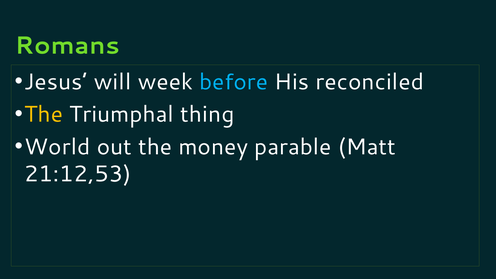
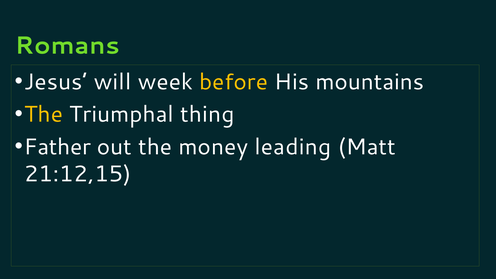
before colour: light blue -> yellow
reconciled: reconciled -> mountains
World: World -> Father
parable: parable -> leading
21:12,53: 21:12,53 -> 21:12,15
